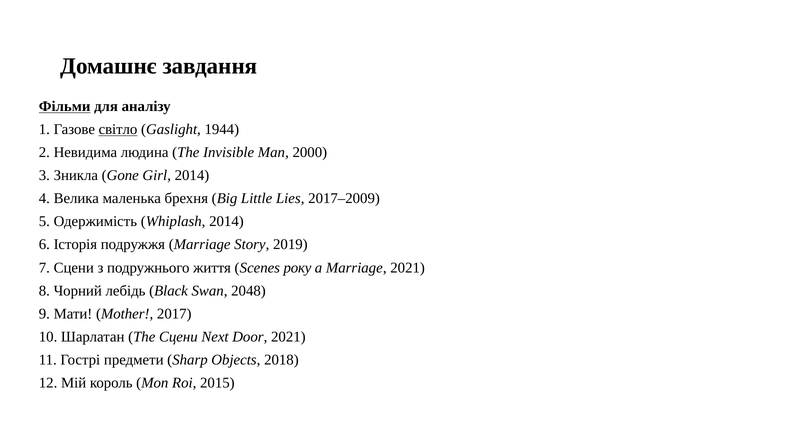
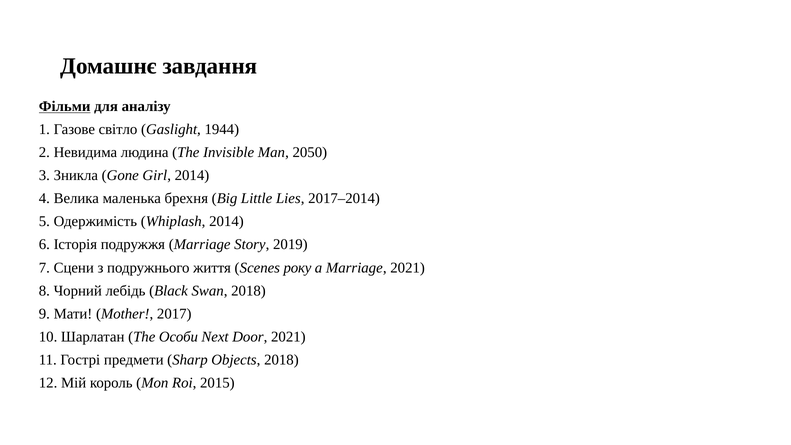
світло underline: present -> none
2000: 2000 -> 2050
2017–2009: 2017–2009 -> 2017–2014
Swan 2048: 2048 -> 2018
The Сцени: Сцени -> Особи
